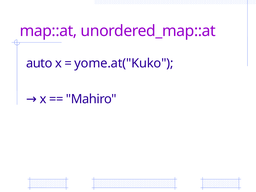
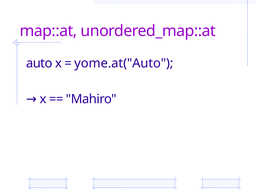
yome.at("Kuko: yome.at("Kuko -> yome.at("Auto
